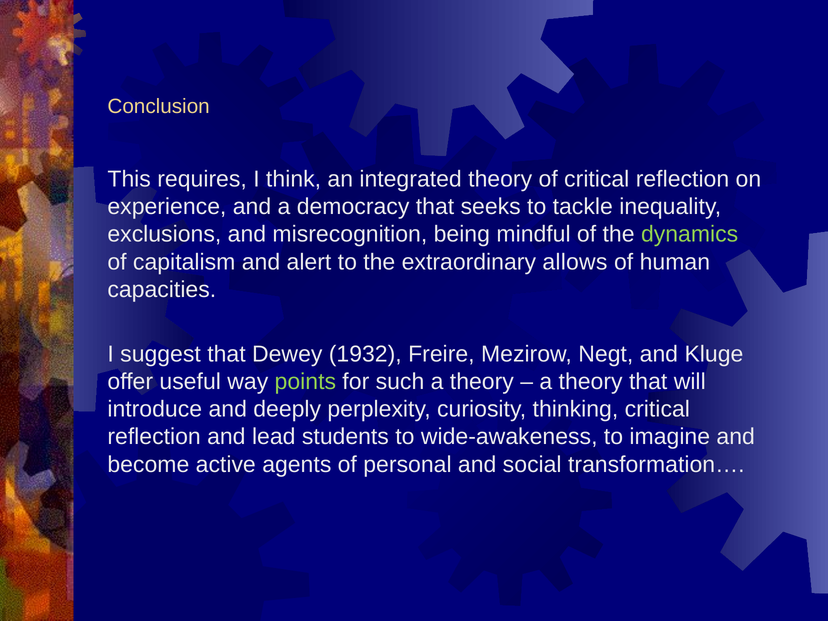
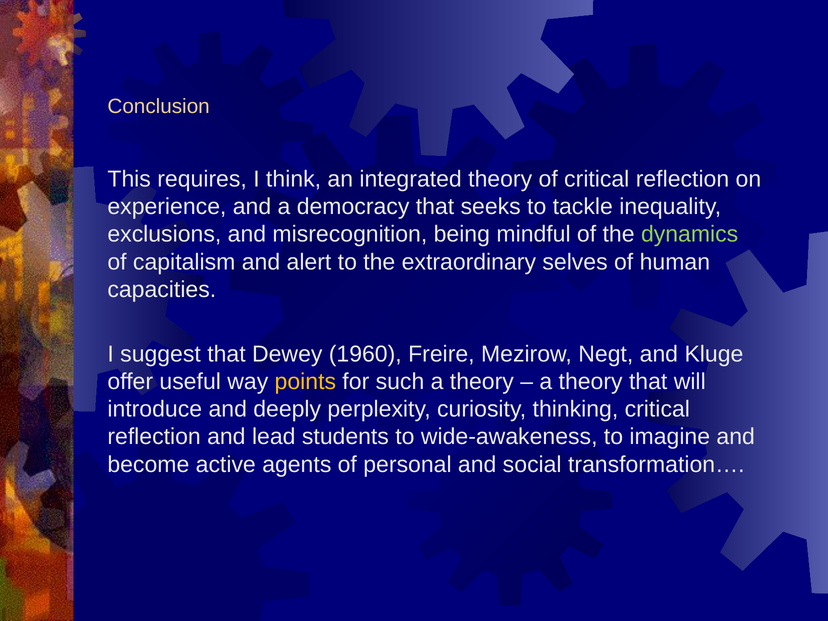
allows: allows -> selves
1932: 1932 -> 1960
points colour: light green -> yellow
